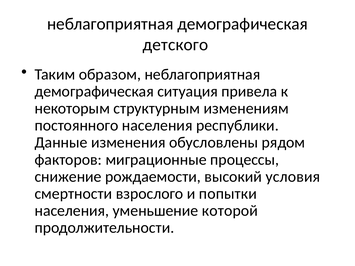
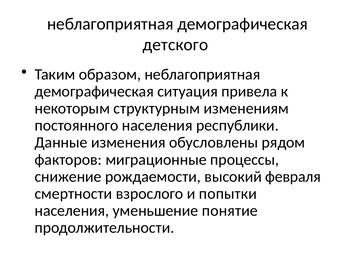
условия: условия -> февраля
которой: которой -> понятие
